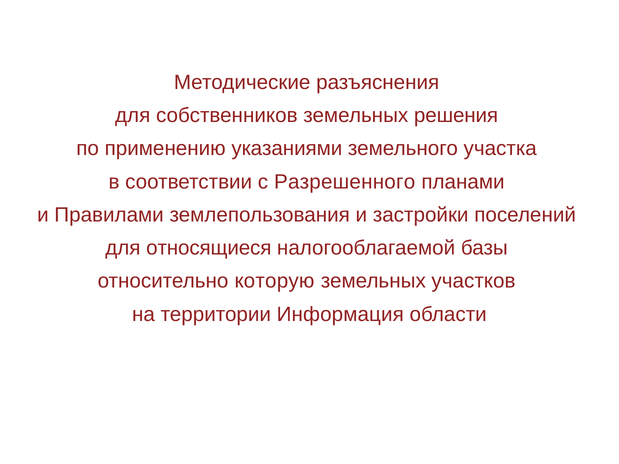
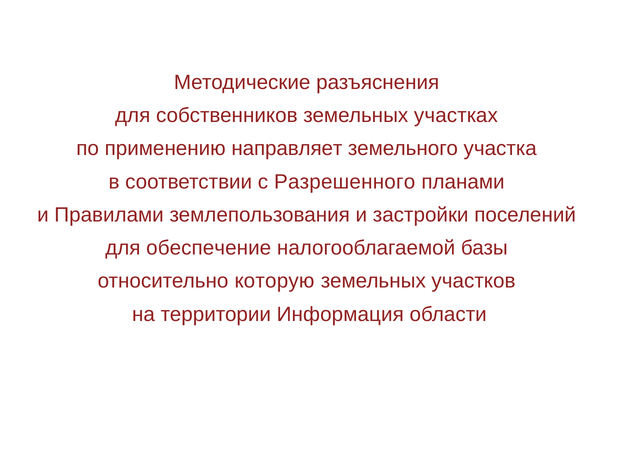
решения: решения -> участках
указаниями: указаниями -> направляет
относящиеся: относящиеся -> обеспечение
